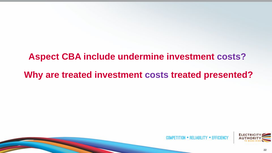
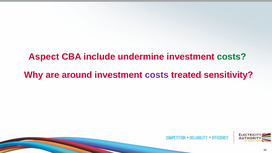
costs at (232, 57) colour: purple -> green
are treated: treated -> around
presented: presented -> sensitivity
